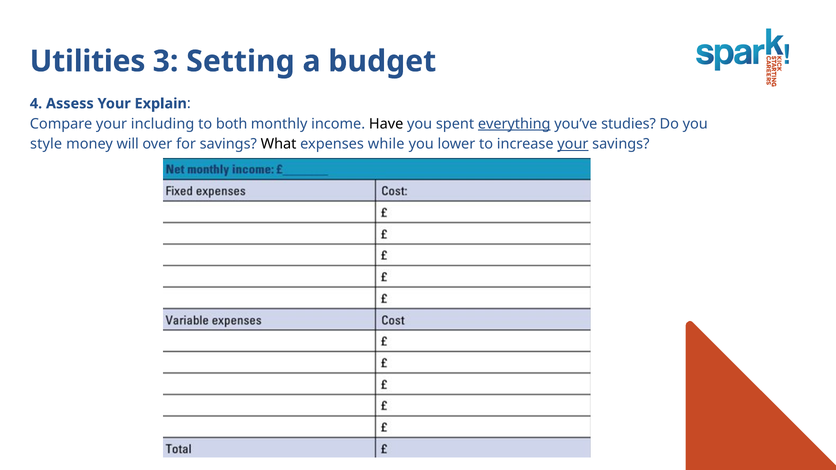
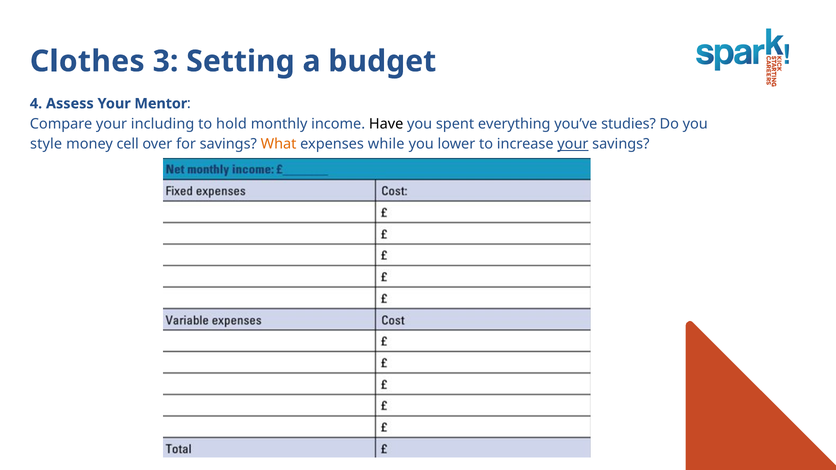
Utilities: Utilities -> Clothes
Explain: Explain -> Mentor
both: both -> hold
everything underline: present -> none
will: will -> cell
What colour: black -> orange
